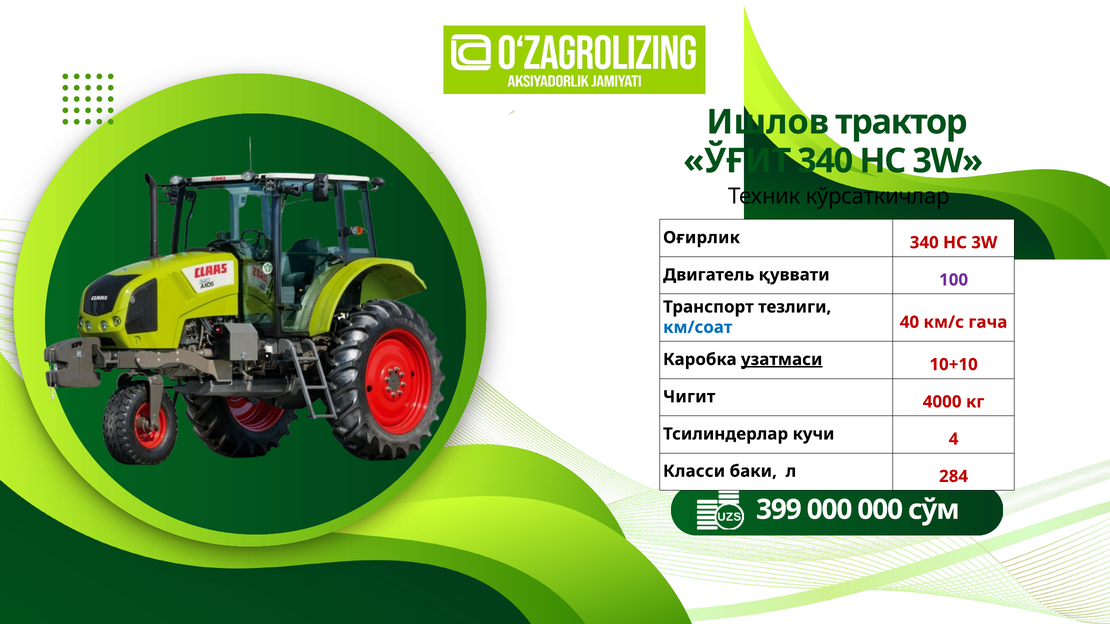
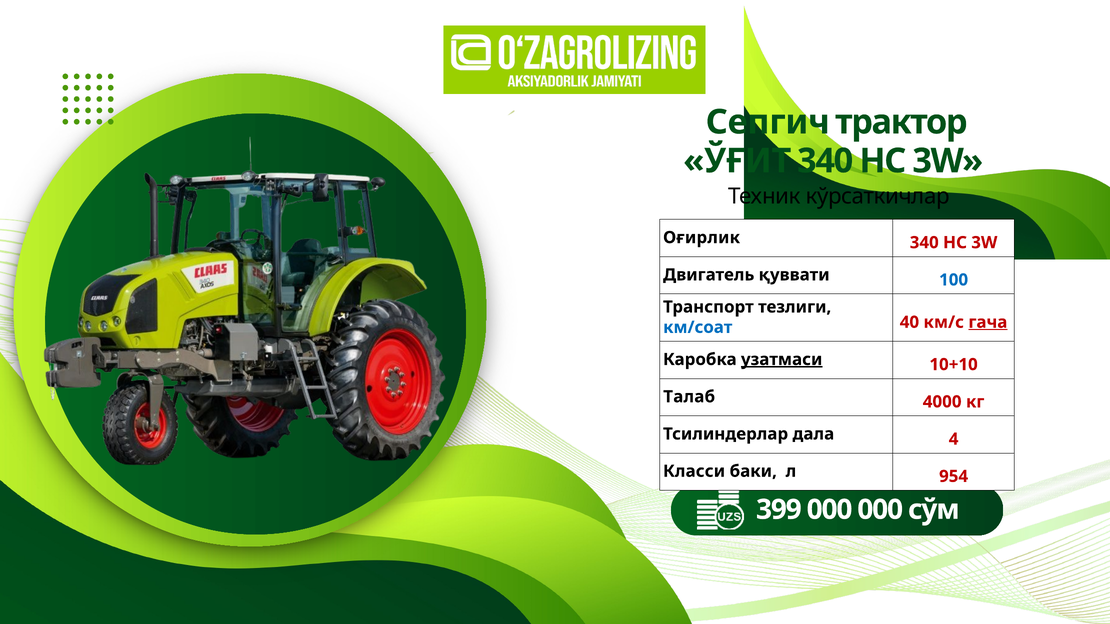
Ишлов: Ишлов -> Сепгич
100 colour: purple -> blue
гача underline: none -> present
Чигит: Чигит -> Талаб
кучи: кучи -> дала
284: 284 -> 954
